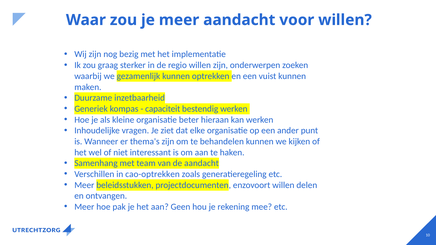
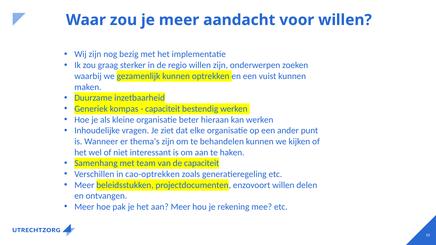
de aandacht: aandacht -> capaciteit
aan Geen: Geen -> Meer
